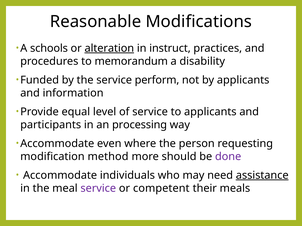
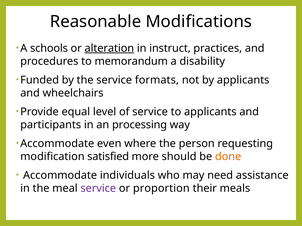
perform: perform -> formats
information: information -> wheelchairs
method: method -> satisfied
done colour: purple -> orange
assistance underline: present -> none
competent: competent -> proportion
